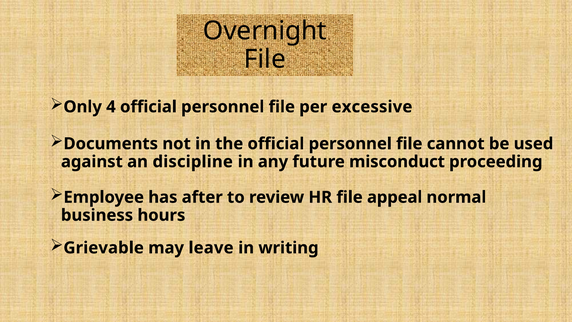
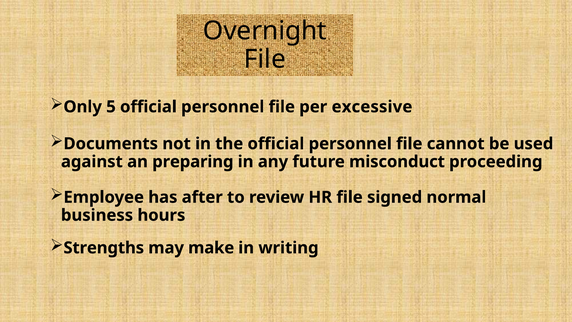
4: 4 -> 5
discipline: discipline -> preparing
appeal: appeal -> signed
Grievable: Grievable -> Strengths
leave: leave -> make
